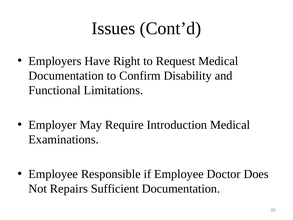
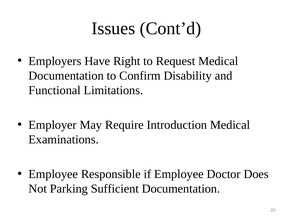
Repairs: Repairs -> Parking
